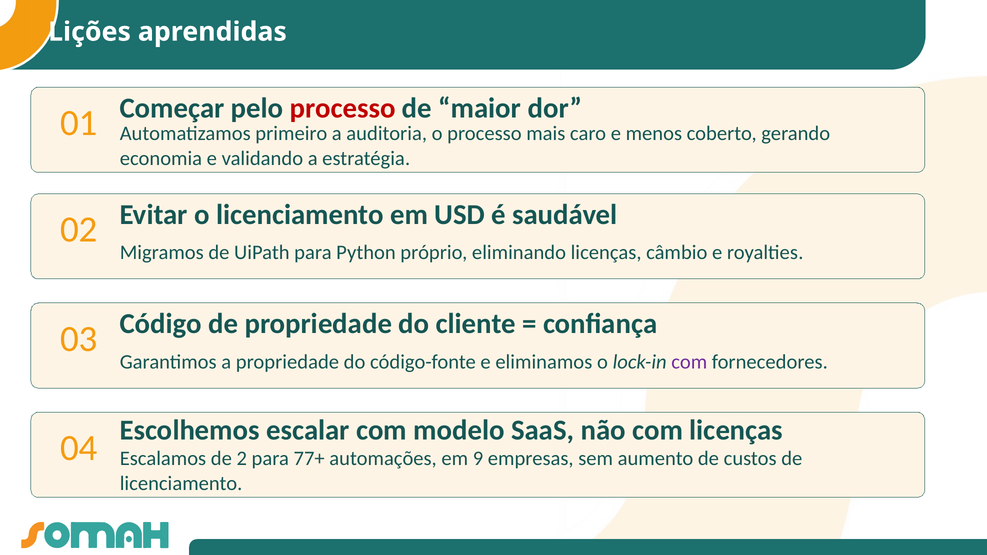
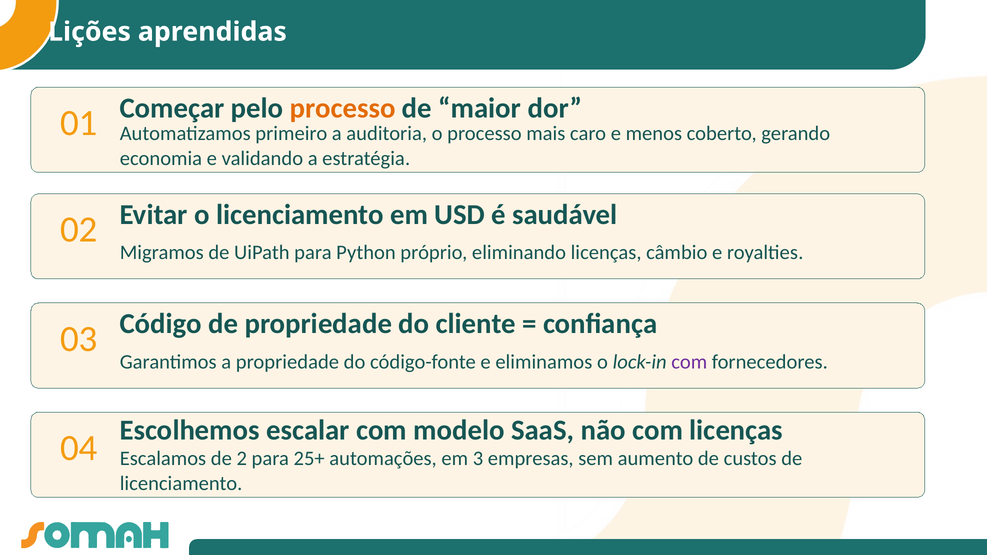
processo at (343, 108) colour: red -> orange
77+: 77+ -> 25+
9: 9 -> 3
